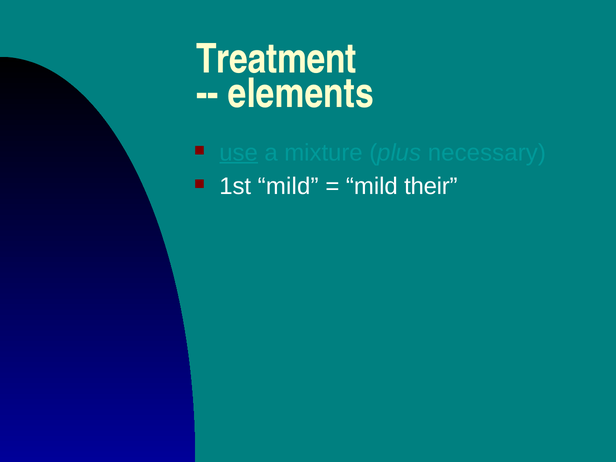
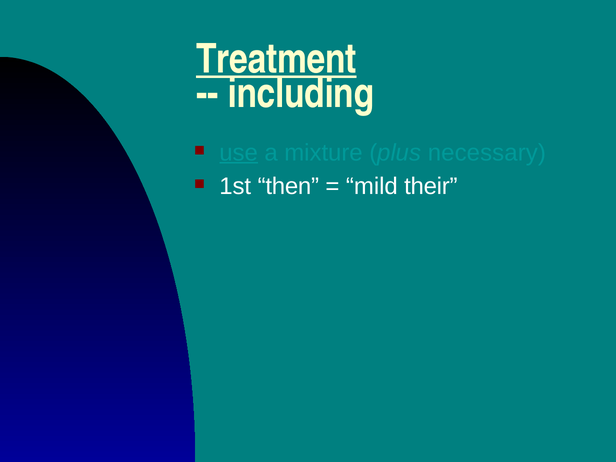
Treatment underline: none -> present
elements: elements -> including
1st mild: mild -> then
